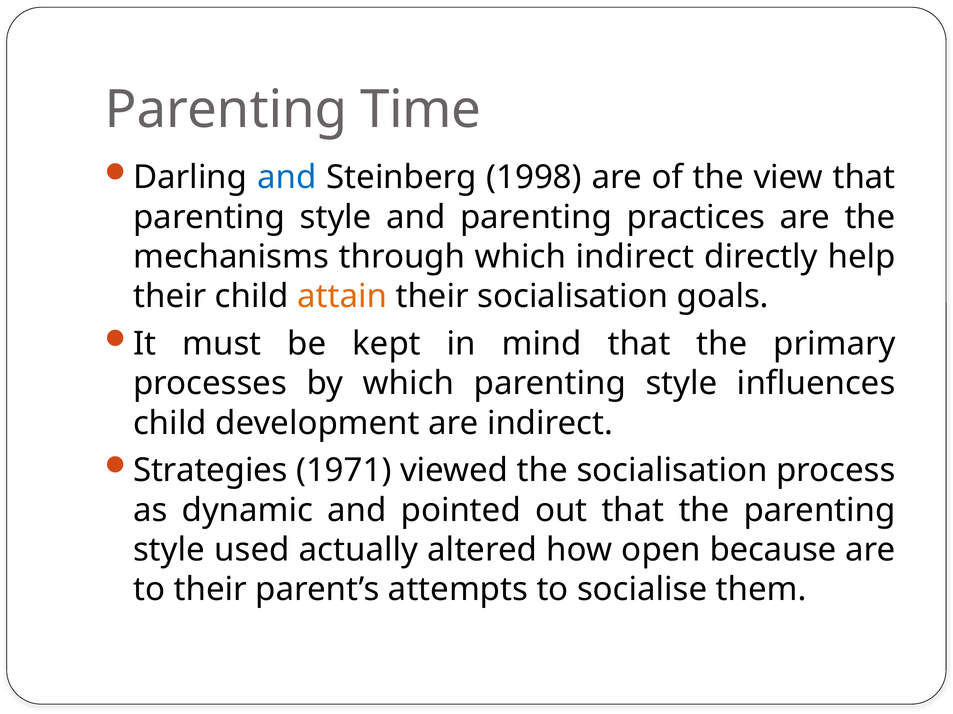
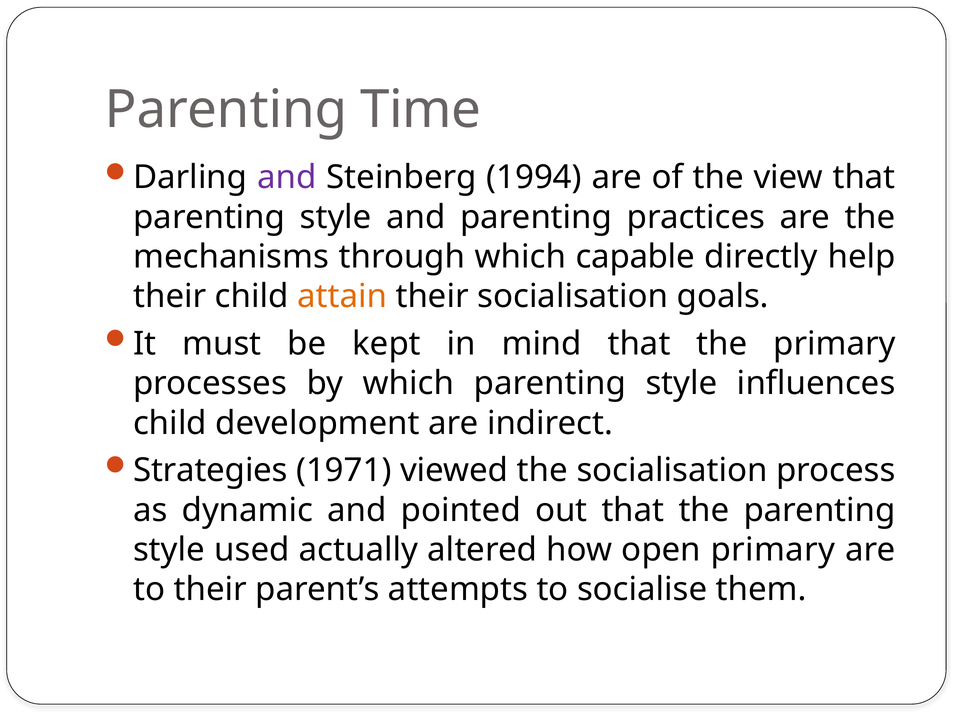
and at (287, 178) colour: blue -> purple
1998: 1998 -> 1994
which indirect: indirect -> capable
open because: because -> primary
